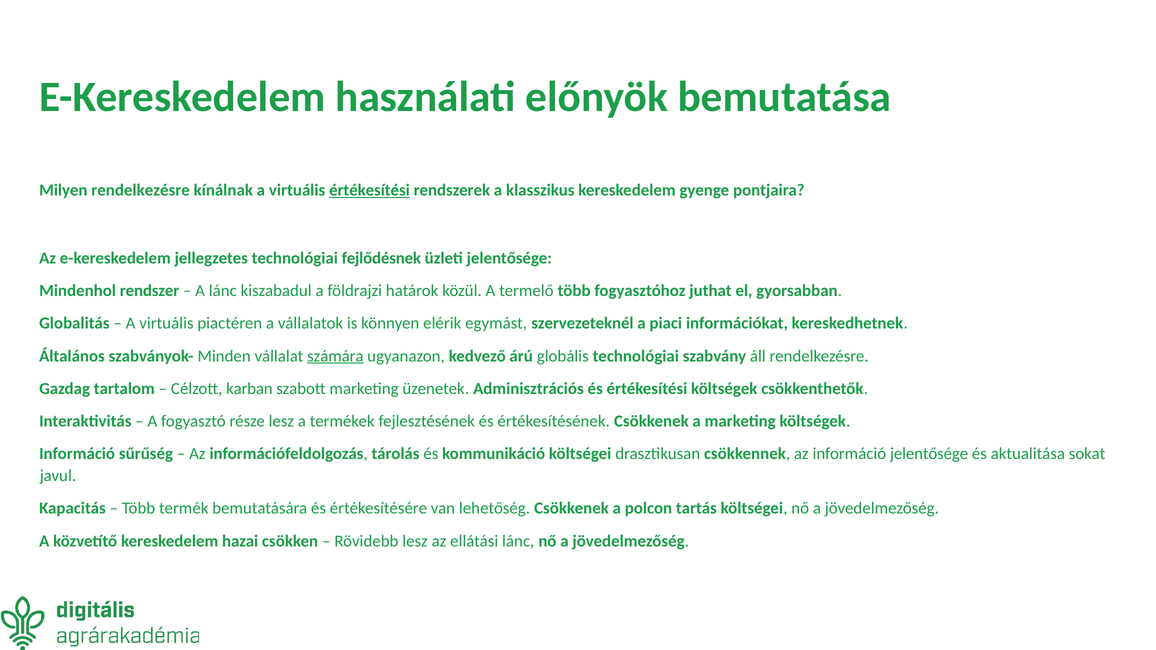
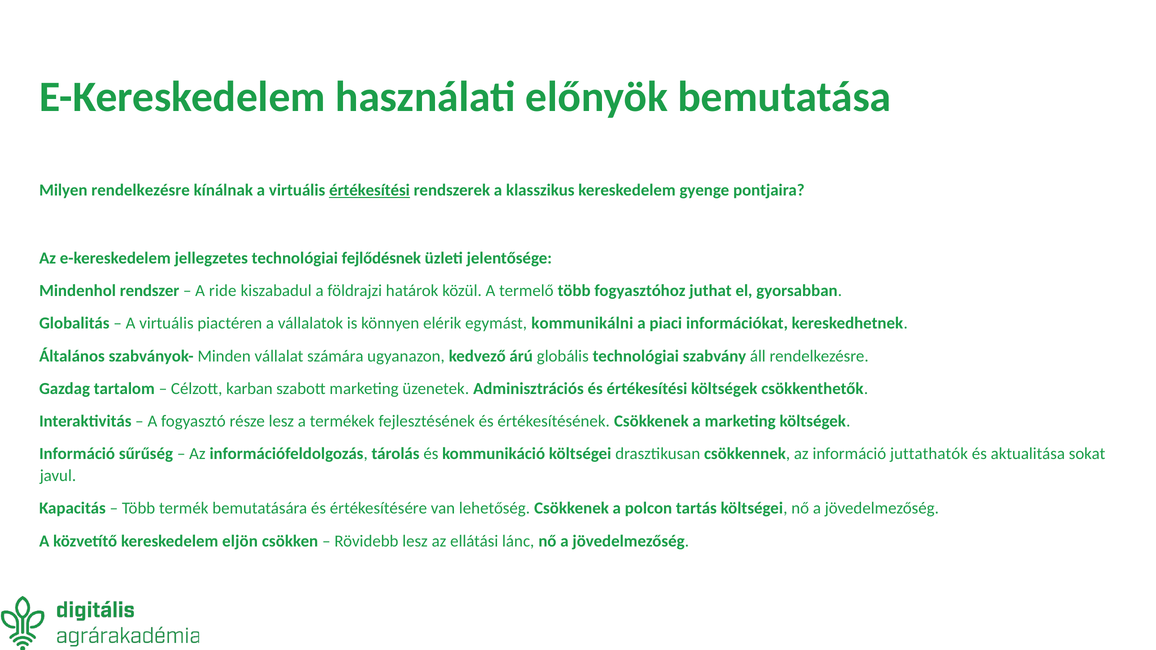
A lánc: lánc -> ride
szervezeteknél: szervezeteknél -> kommunikálni
számára underline: present -> none
információ jelentősége: jelentősége -> juttathatók
hazai: hazai -> eljön
